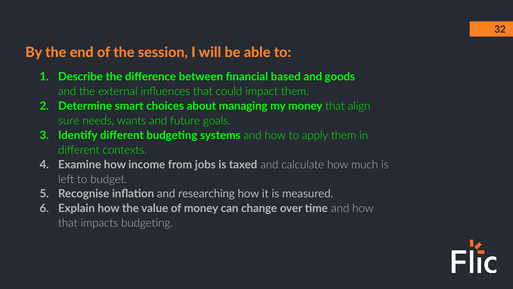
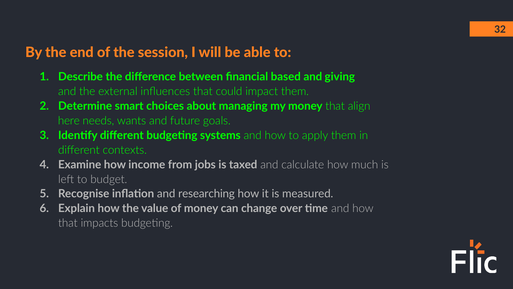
goods: goods -> giving
sure: sure -> here
